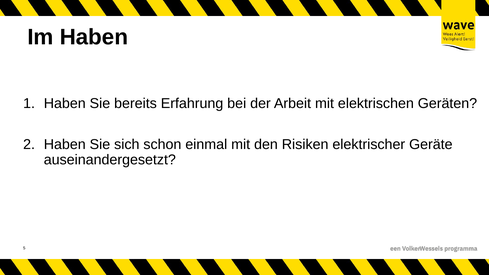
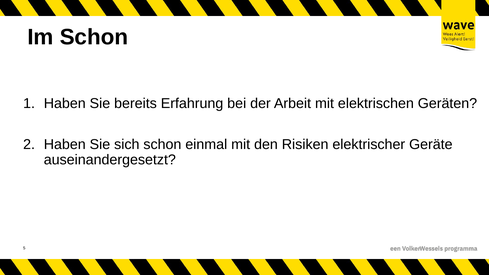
Im Haben: Haben -> Schon
